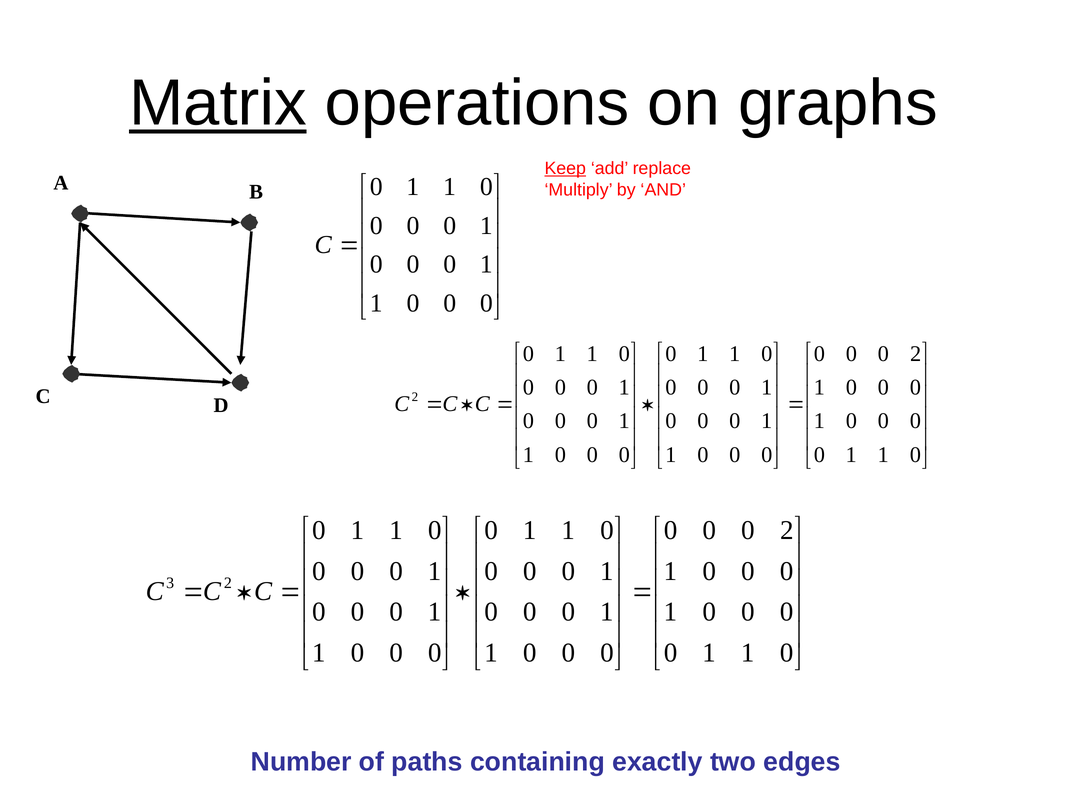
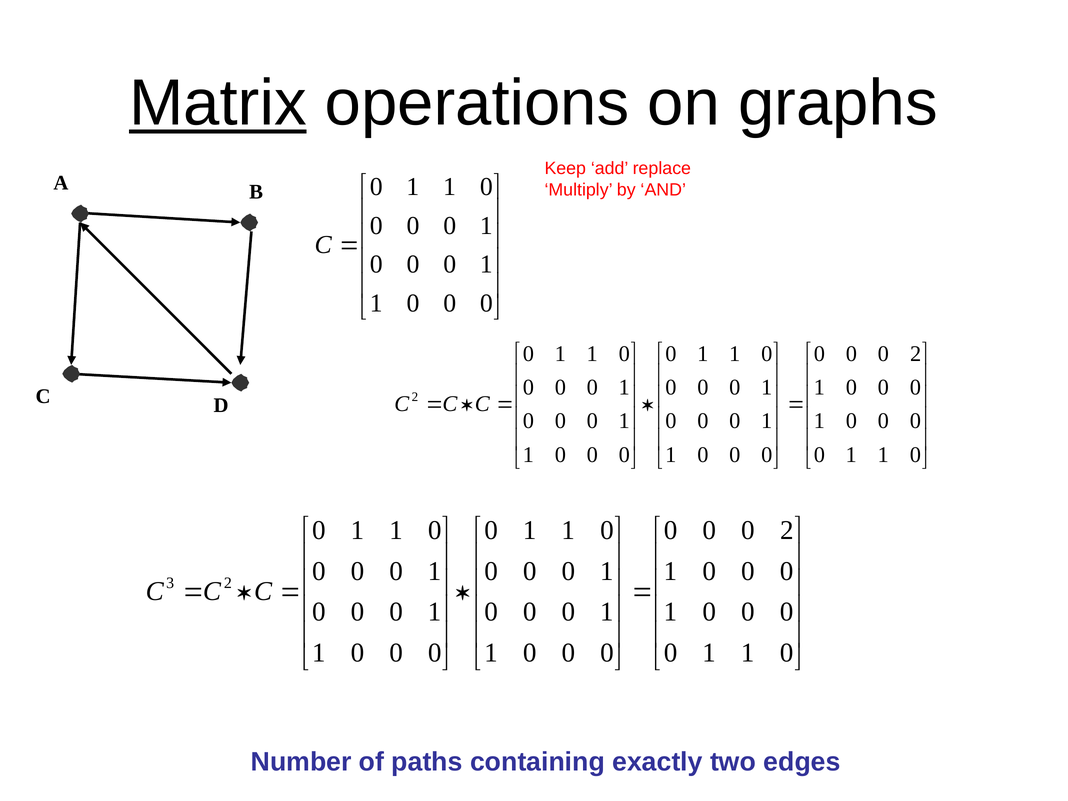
Keep underline: present -> none
